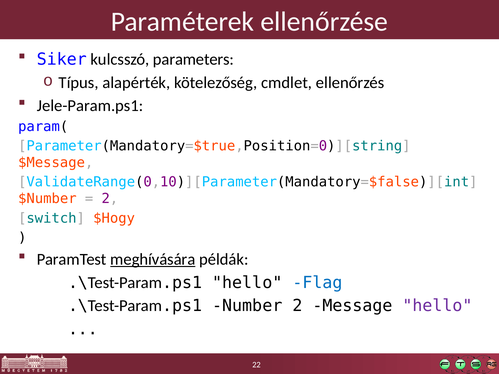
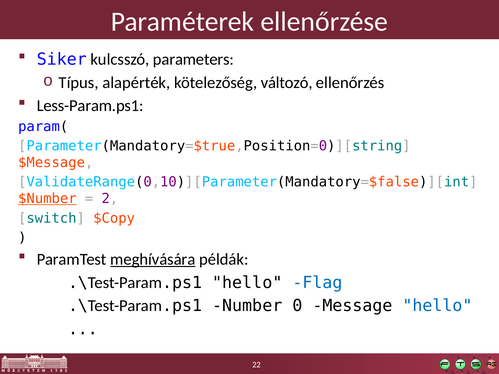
cmdlet: cmdlet -> változó
Jele-Param.ps1: Jele-Param.ps1 -> Less-Param.ps1
$Number underline: none -> present
$Hogy: $Hogy -> $Copy
Number 2: 2 -> 0
hello at (438, 306) colour: purple -> blue
